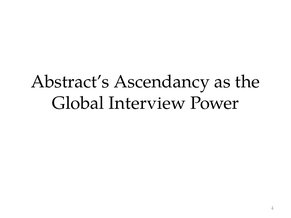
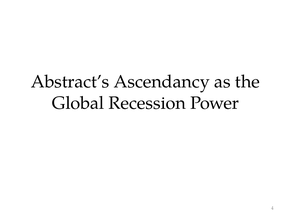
Interview: Interview -> Recession
